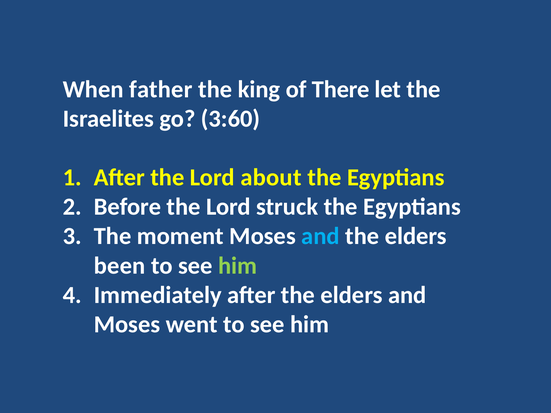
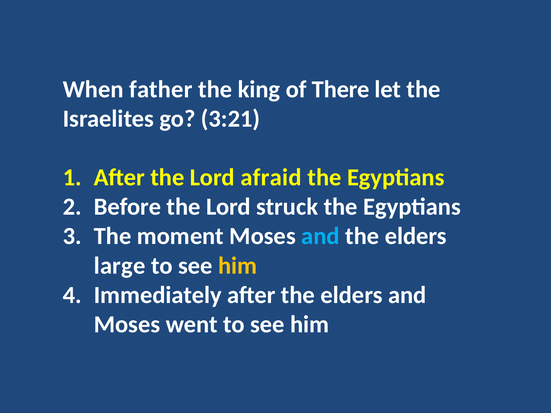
3:60: 3:60 -> 3:21
about: about -> afraid
been: been -> large
him at (238, 266) colour: light green -> yellow
